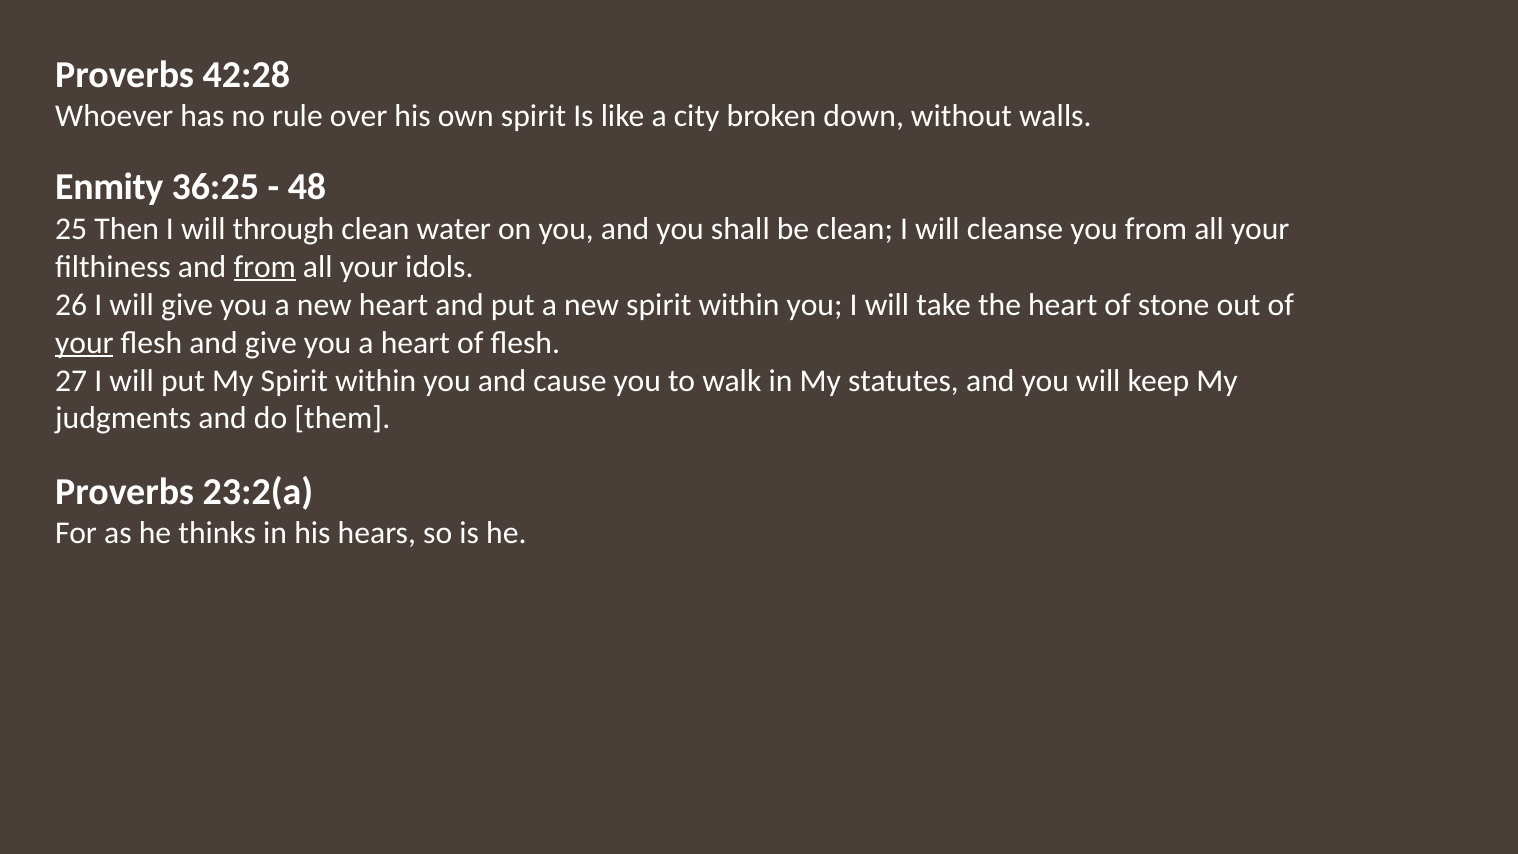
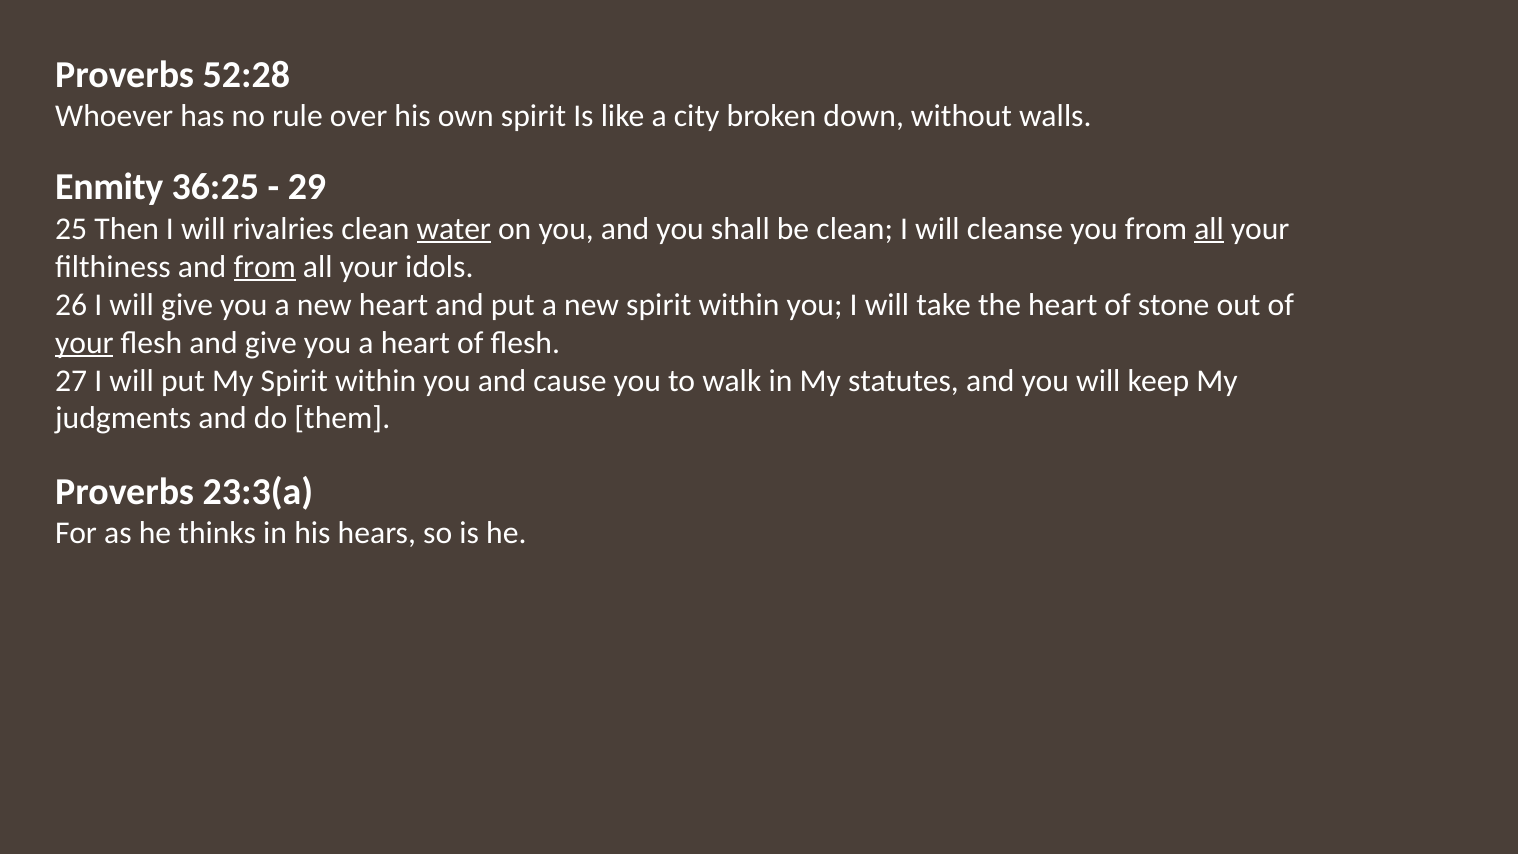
42:28: 42:28 -> 52:28
48: 48 -> 29
through: through -> rivalries
water underline: none -> present
all at (1209, 229) underline: none -> present
23:2(a: 23:2(a -> 23:3(a
